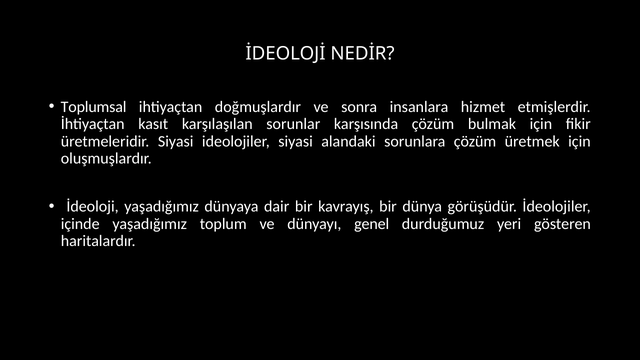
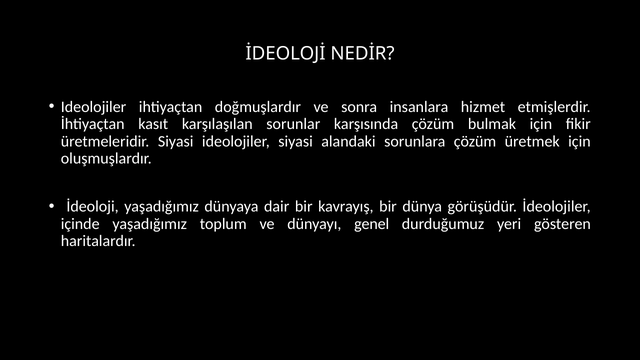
Toplumsal at (94, 107): Toplumsal -> Ideolojiler
